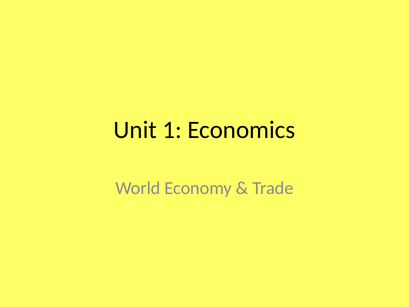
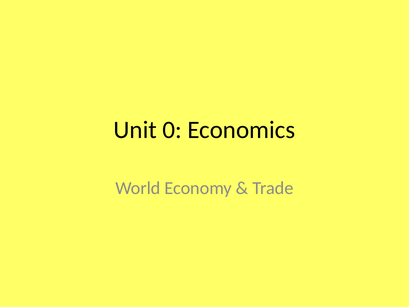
1: 1 -> 0
